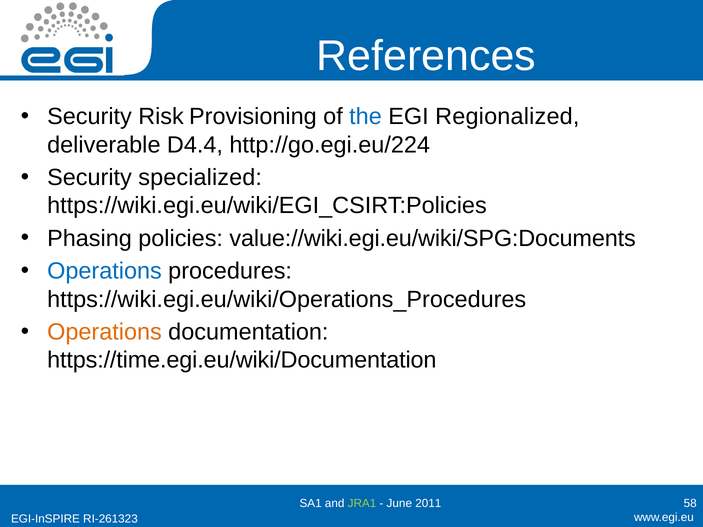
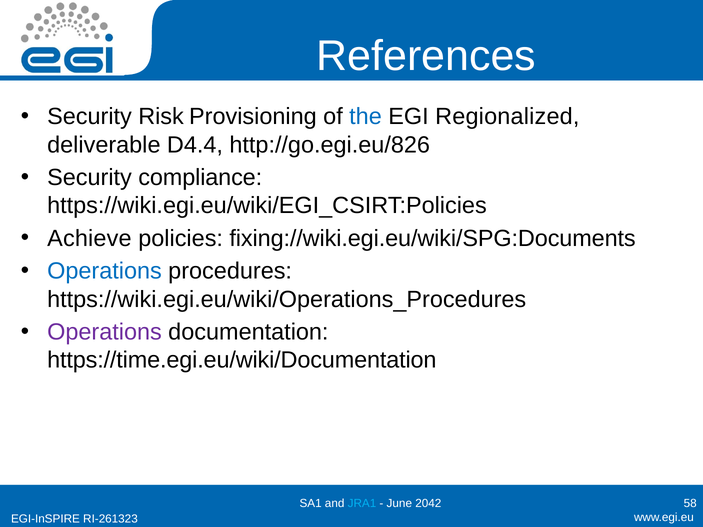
http://go.egi.eu/224: http://go.egi.eu/224 -> http://go.egi.eu/826
specialized: specialized -> compliance
Phasing: Phasing -> Achieve
value://wiki.egi.eu/wiki/SPG:Documents: value://wiki.egi.eu/wiki/SPG:Documents -> fixing://wiki.egi.eu/wiki/SPG:Documents
Operations at (105, 332) colour: orange -> purple
JRA1 colour: light green -> light blue
2011: 2011 -> 2042
